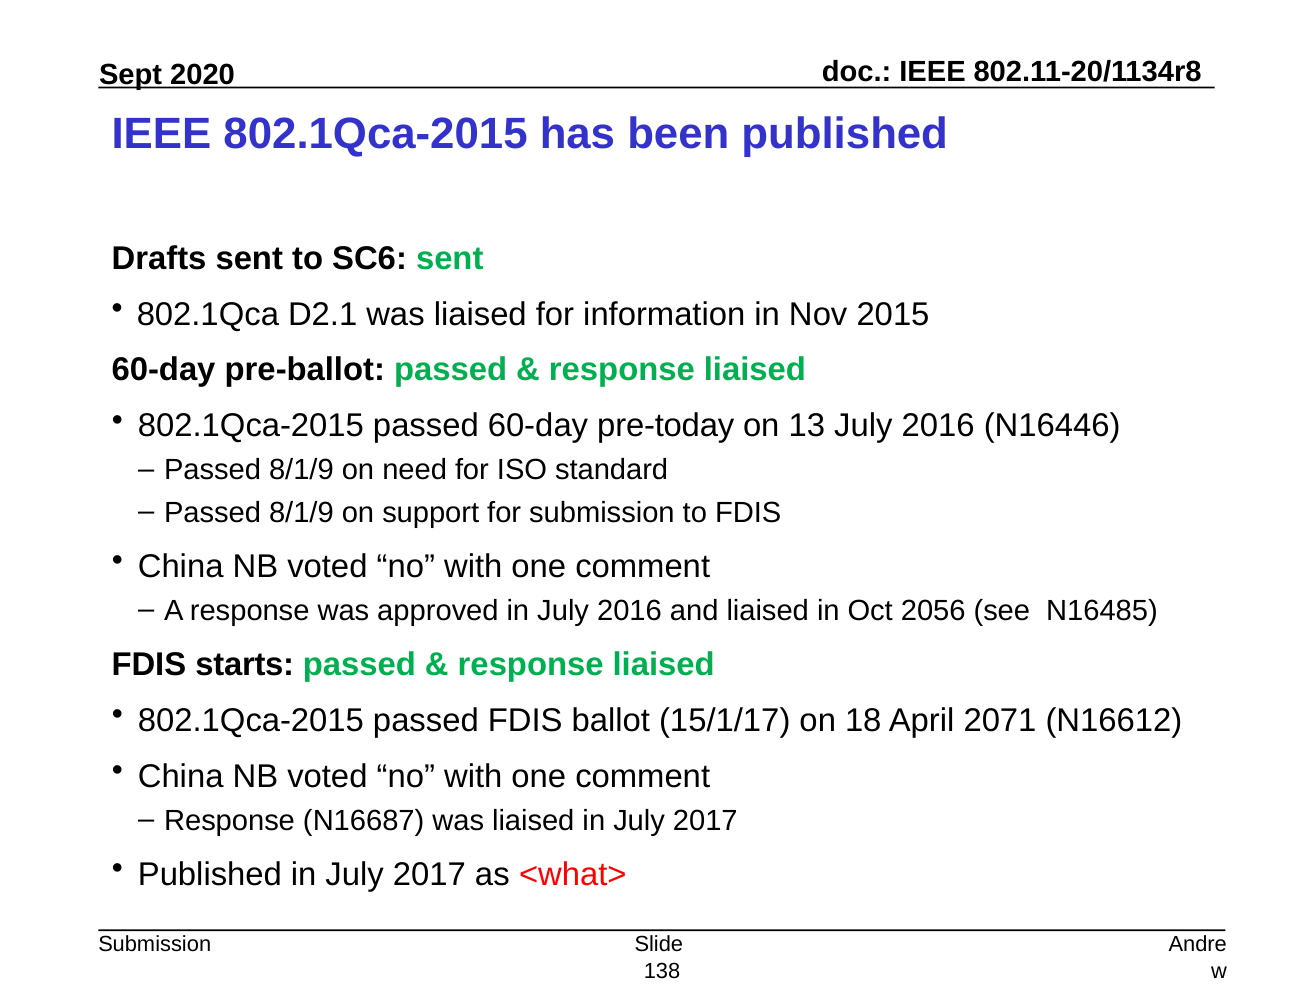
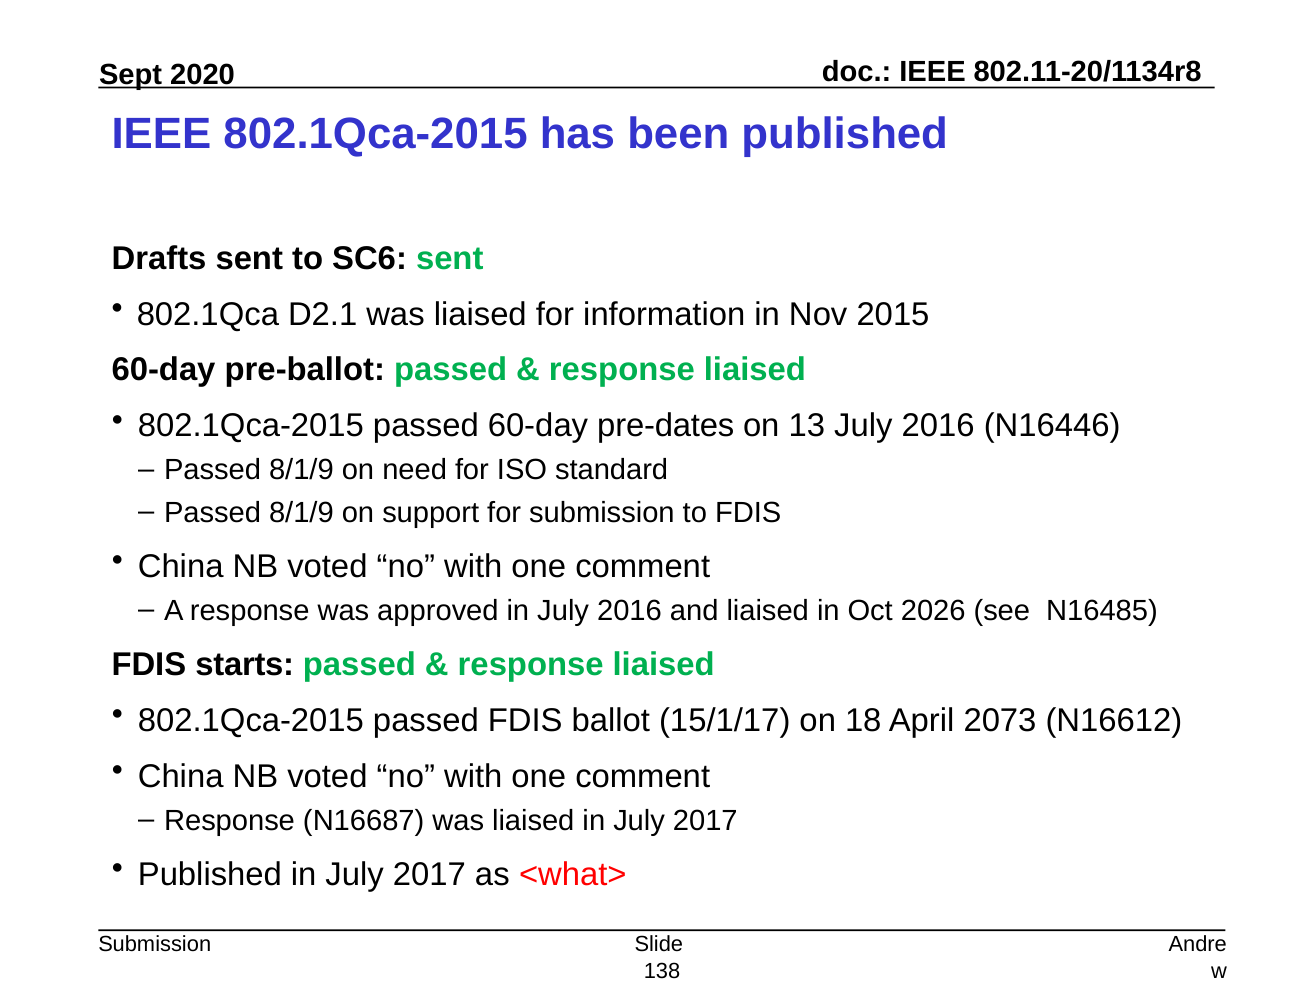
pre-today: pre-today -> pre-dates
2056: 2056 -> 2026
2071: 2071 -> 2073
